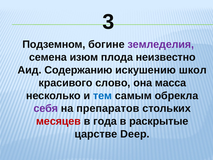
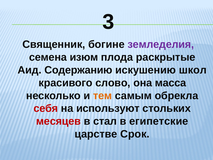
Подземном: Подземном -> Священник
неизвестно: неизвестно -> раскрытые
тем colour: blue -> orange
себя colour: purple -> red
препаратов: препаратов -> используют
года: года -> стал
раскрытые: раскрытые -> египетские
Deep: Deep -> Срок
